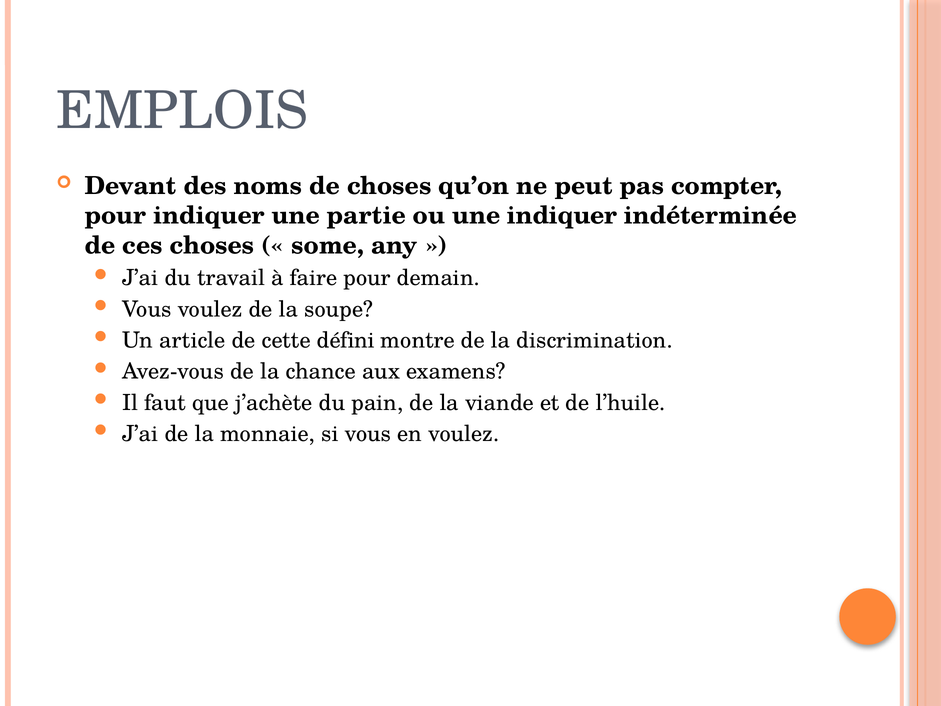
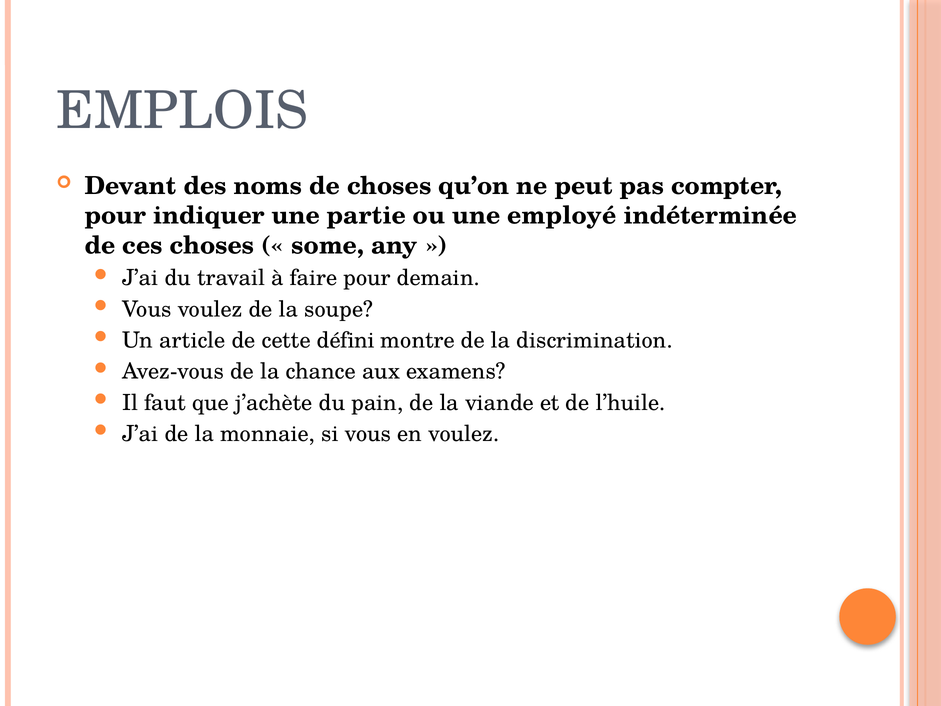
une indiquer: indiquer -> employé
